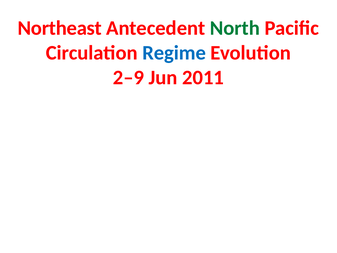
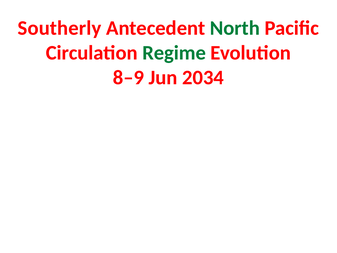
Northeast: Northeast -> Southerly
Regime colour: blue -> green
2–9: 2–9 -> 8–9
2011: 2011 -> 2034
